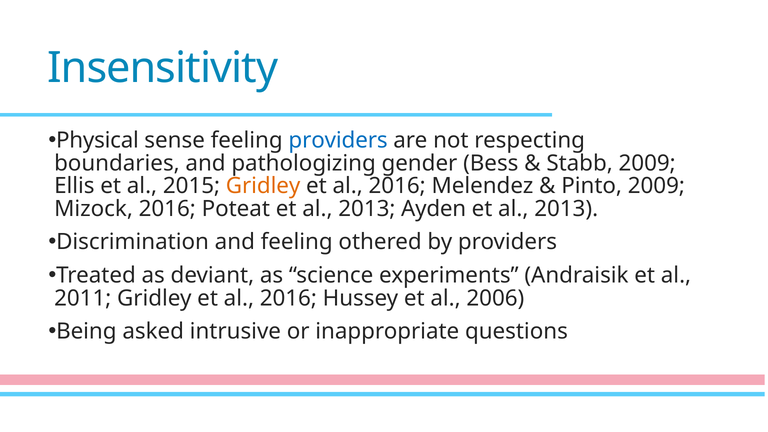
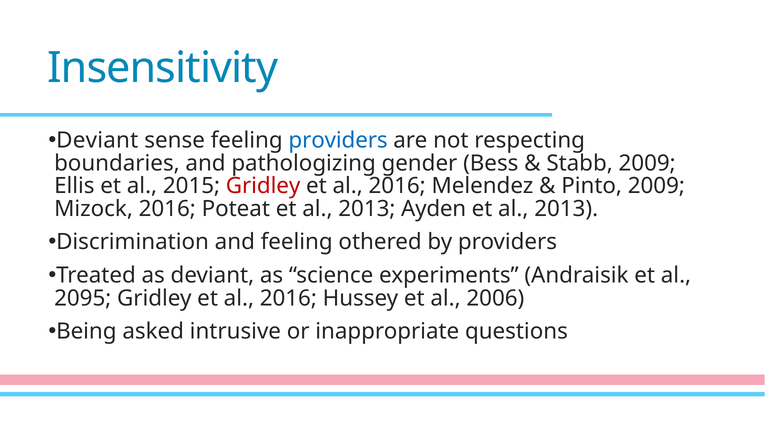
Physical at (97, 140): Physical -> Deviant
Gridley at (263, 186) colour: orange -> red
2011: 2011 -> 2095
